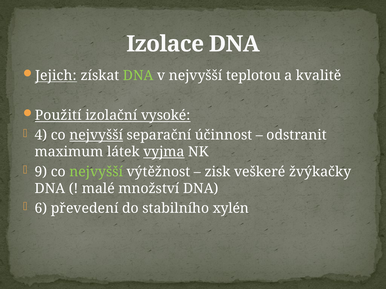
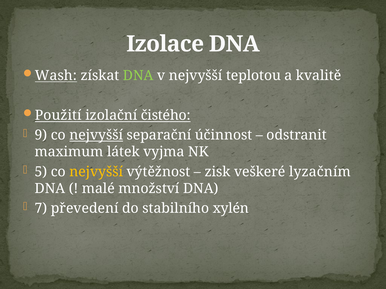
Jejich: Jejich -> Wash
vysoké: vysoké -> čistého
4: 4 -> 9
vyjma underline: present -> none
9: 9 -> 5
nejvyšší at (96, 172) colour: light green -> yellow
žvýkačky: žvýkačky -> lyzačním
6: 6 -> 7
